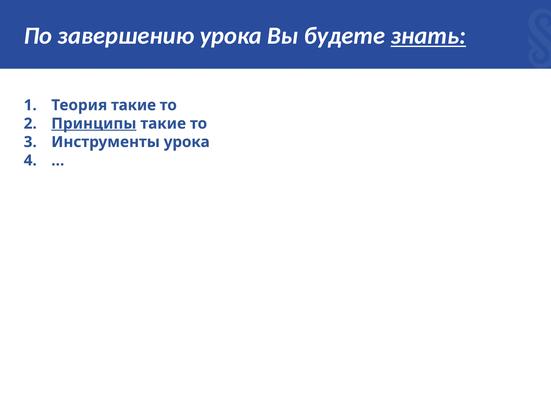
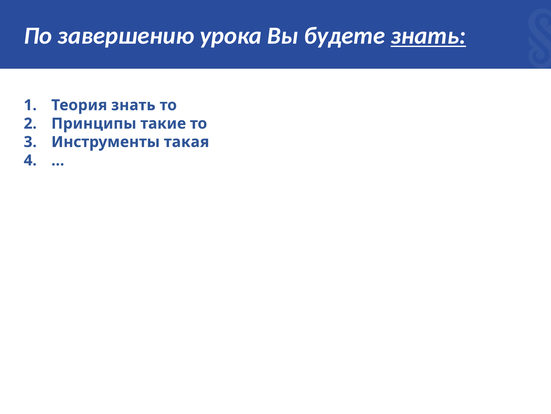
Теория такие: такие -> знать
Принципы underline: present -> none
Инструменты урока: урока -> такая
